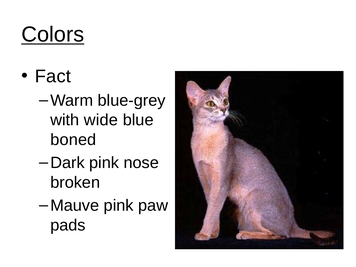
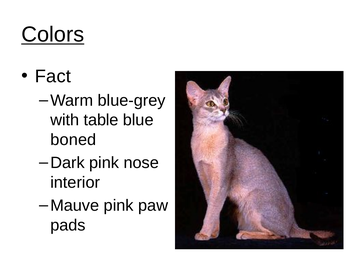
wide: wide -> table
broken: broken -> interior
